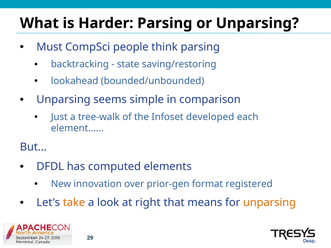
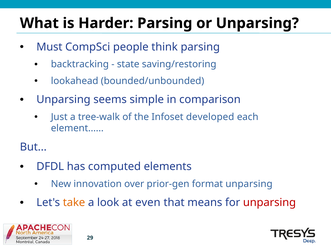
format registered: registered -> unparsing
right: right -> even
unparsing at (269, 203) colour: orange -> red
